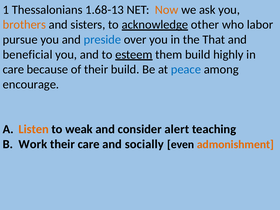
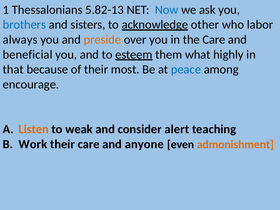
1.68-13: 1.68-13 -> 5.82-13
Now colour: orange -> blue
brothers colour: orange -> blue
pursue: pursue -> always
preside colour: blue -> orange
the That: That -> Care
them build: build -> what
care at (13, 69): care -> that
their build: build -> most
socially: socially -> anyone
